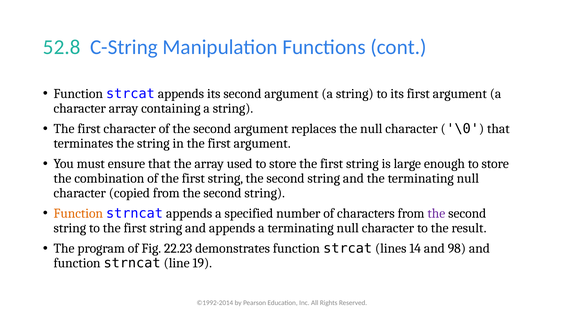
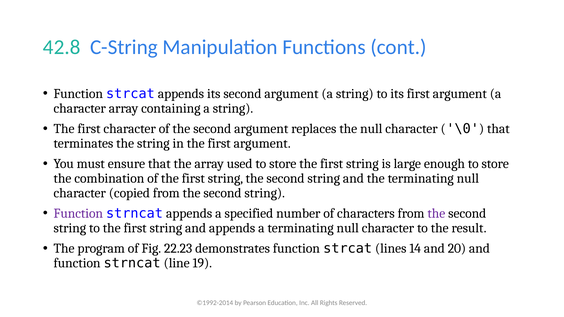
52.8: 52.8 -> 42.8
Function at (78, 214) colour: orange -> purple
98: 98 -> 20
